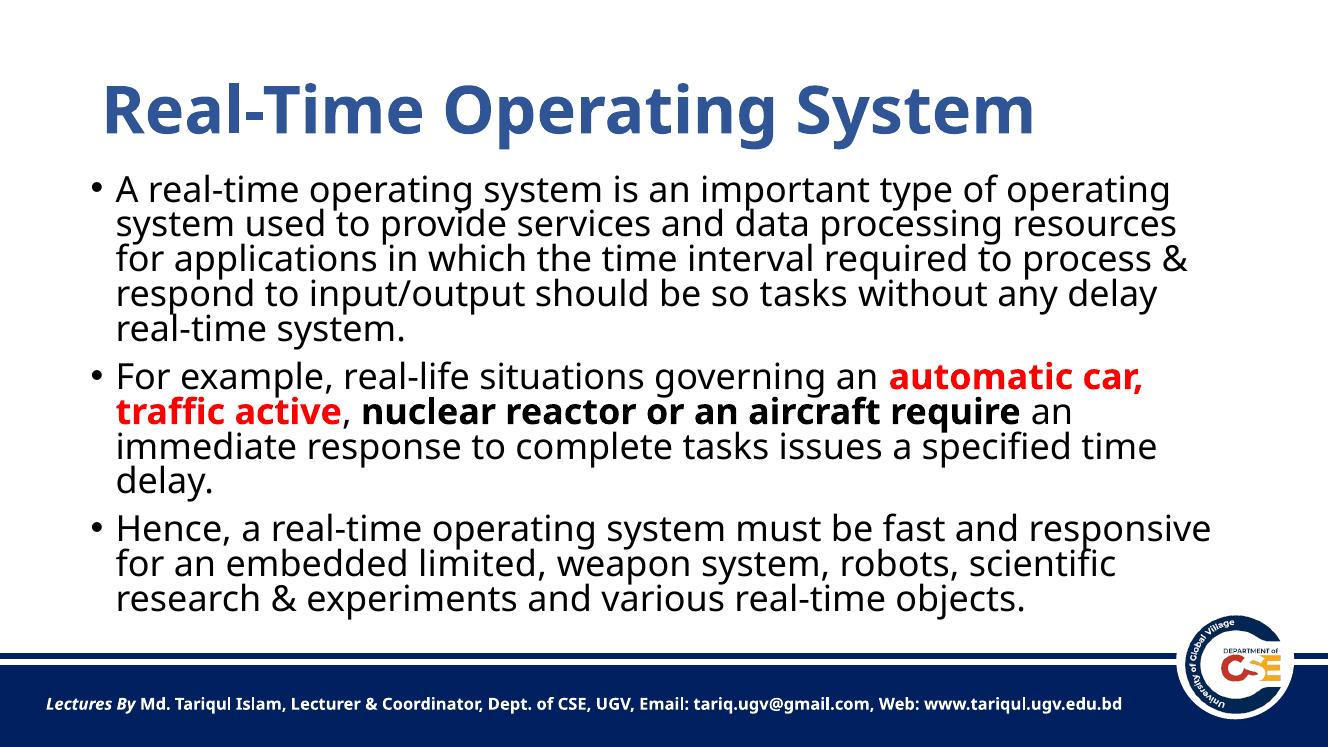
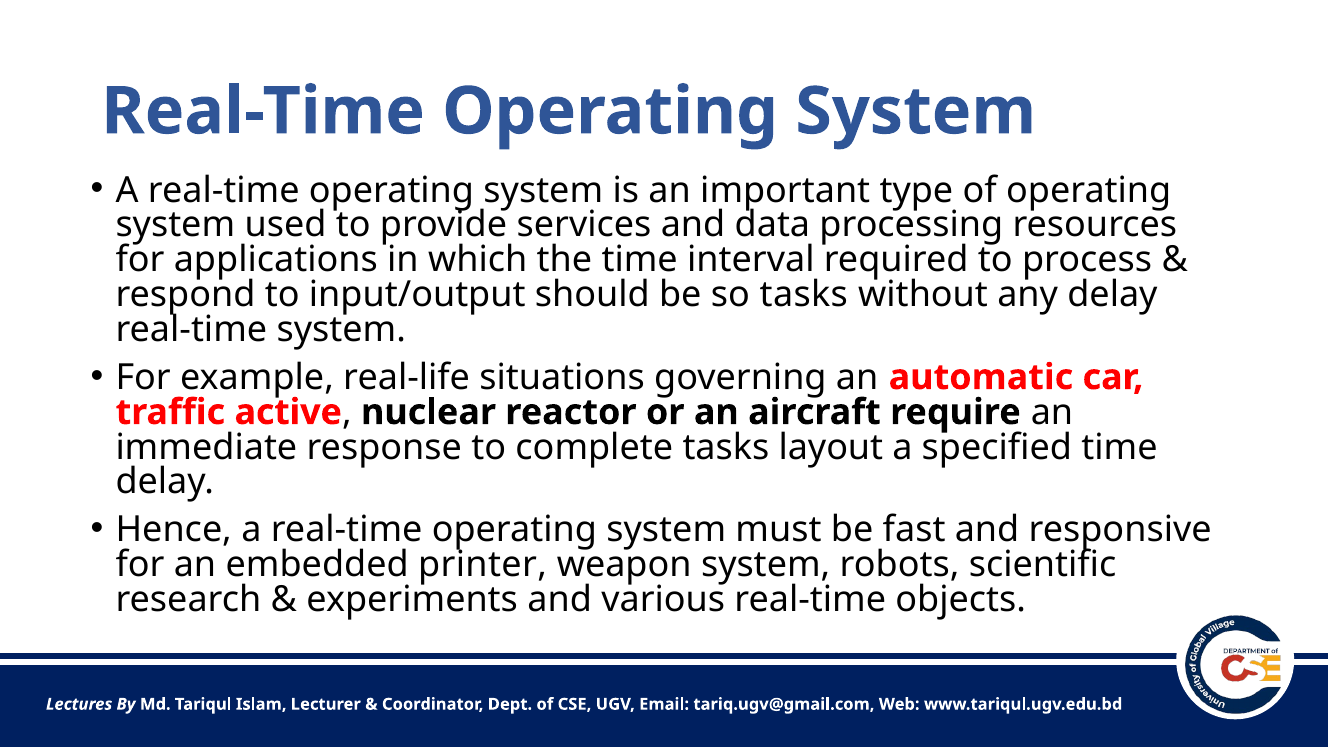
issues: issues -> layout
limited: limited -> printer
